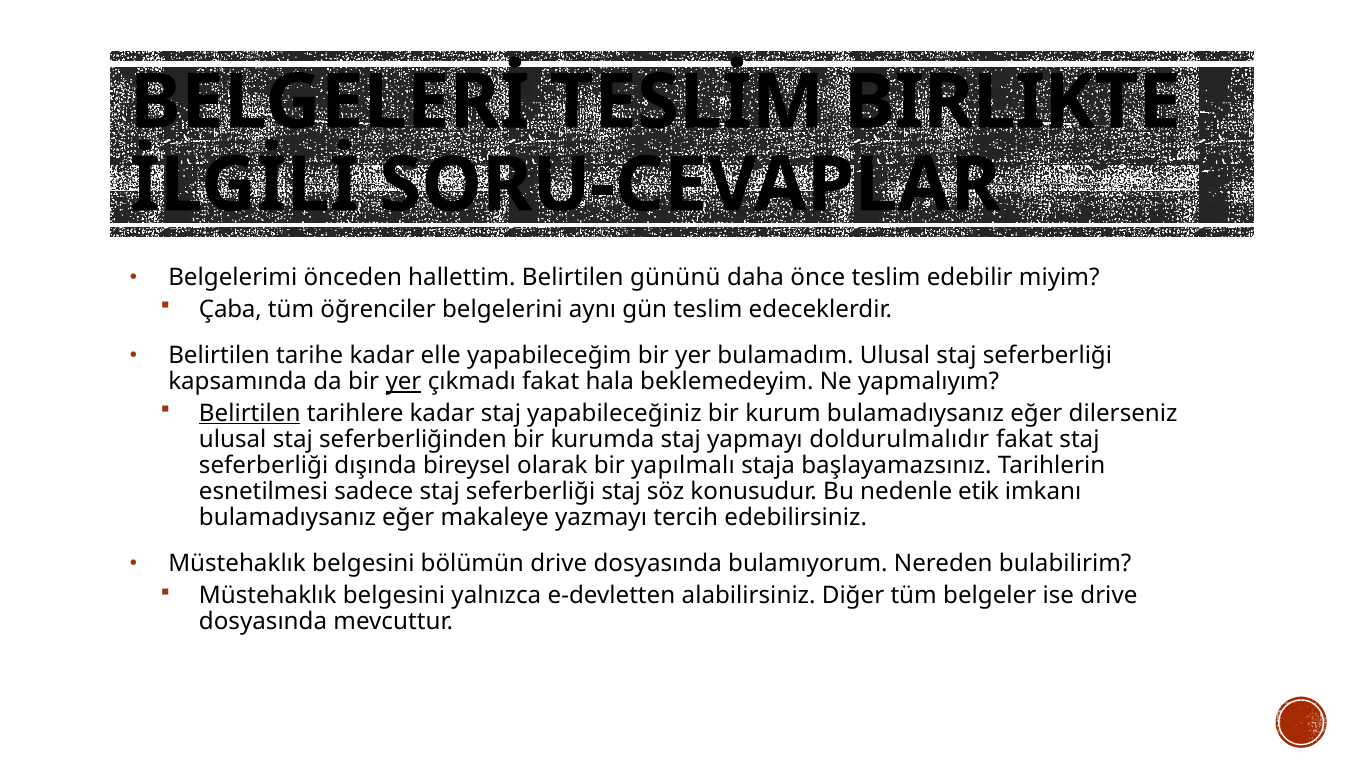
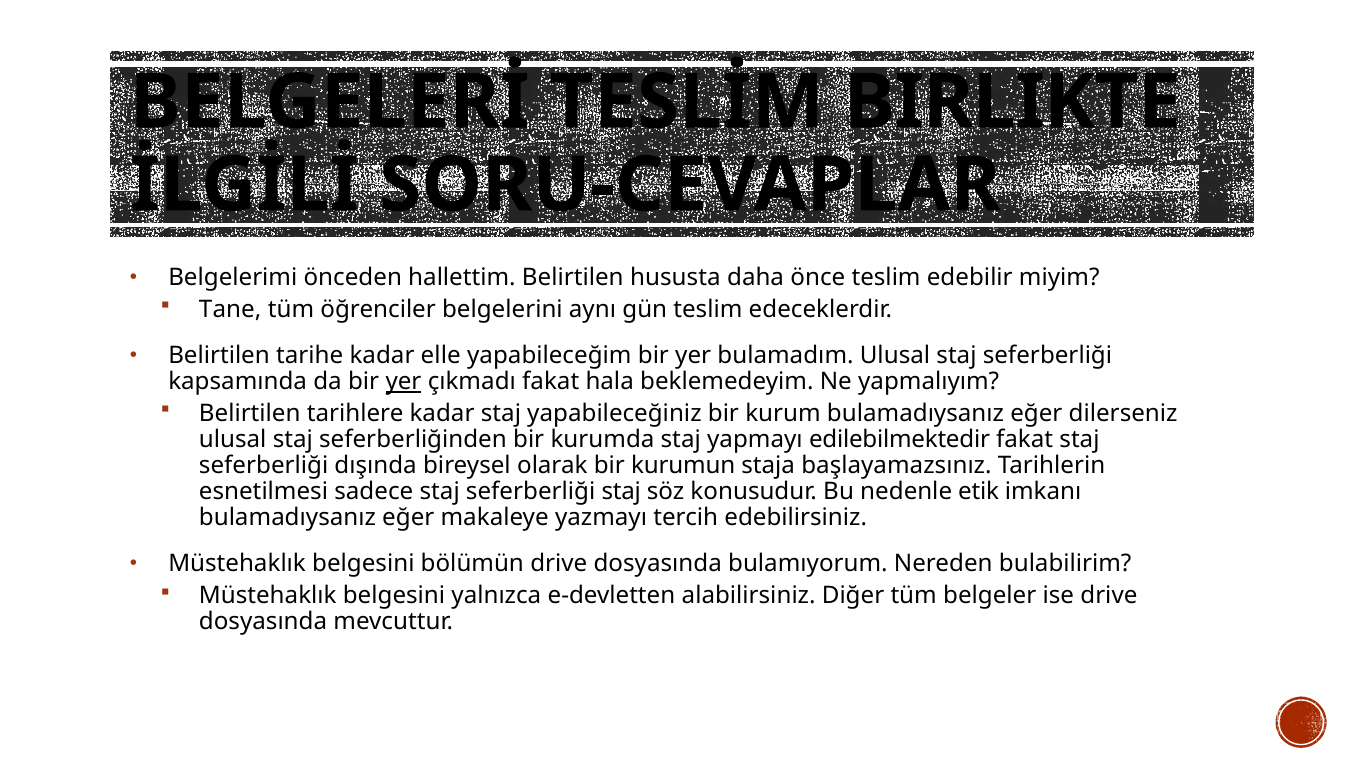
gününü: gününü -> hususta
Çaba: Çaba -> Tane
Belirtilen at (250, 413) underline: present -> none
doldurulmalıdır: doldurulmalıdır -> edilebilmektedir
yapılmalı: yapılmalı -> kurumun
